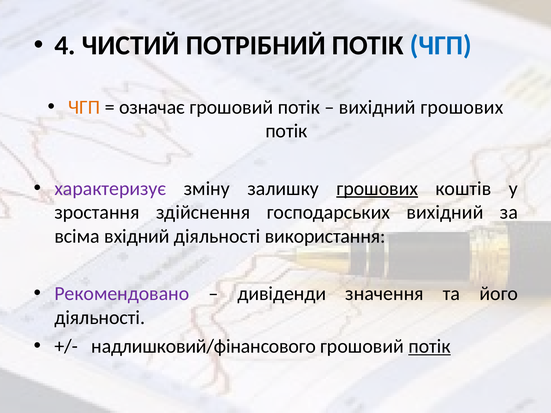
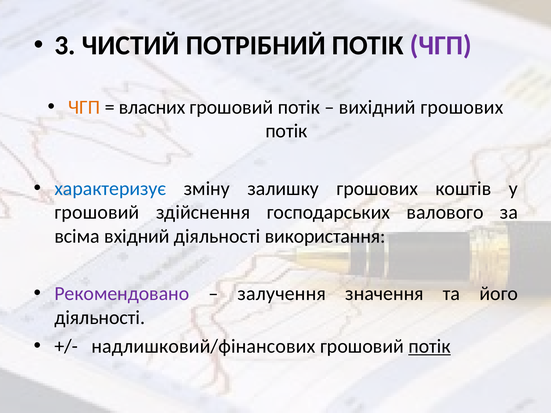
4: 4 -> 3
ЧГП at (441, 46) colour: blue -> purple
означає: означає -> власних
характеризує colour: purple -> blue
грошових at (377, 189) underline: present -> none
зростання at (97, 212): зростання -> грошовий
господарських вихідний: вихідний -> валового
дивіденди: дивіденди -> залучення
надлишковий/фінансового: надлишковий/фінансового -> надлишковий/фінансових
